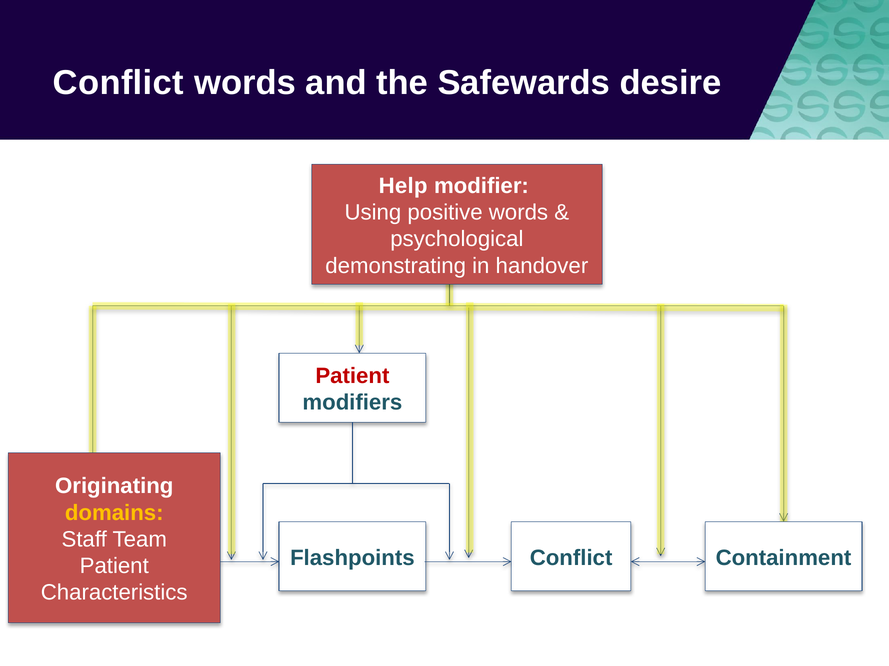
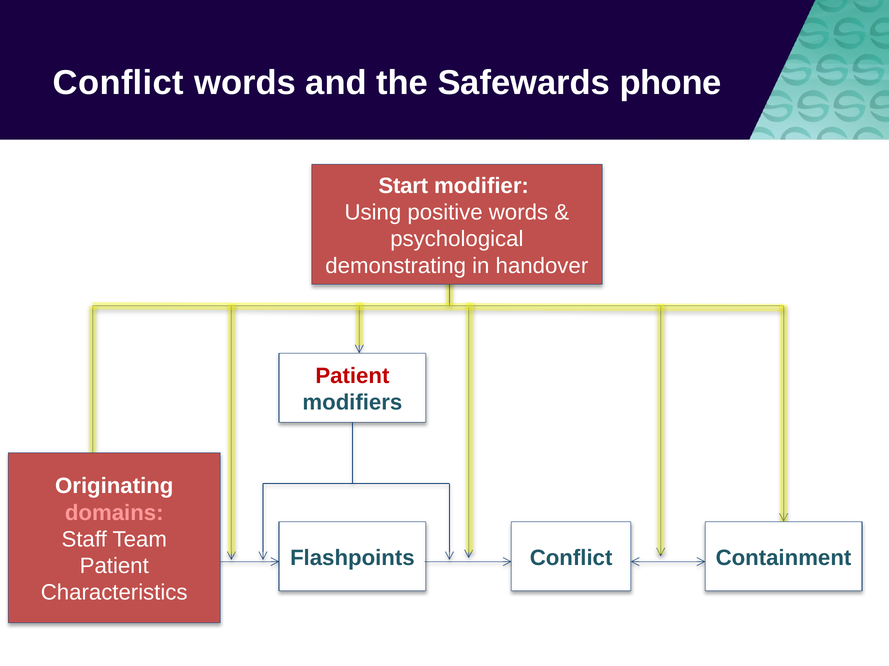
desire: desire -> phone
Help: Help -> Start
domains at (114, 513) colour: yellow -> pink
